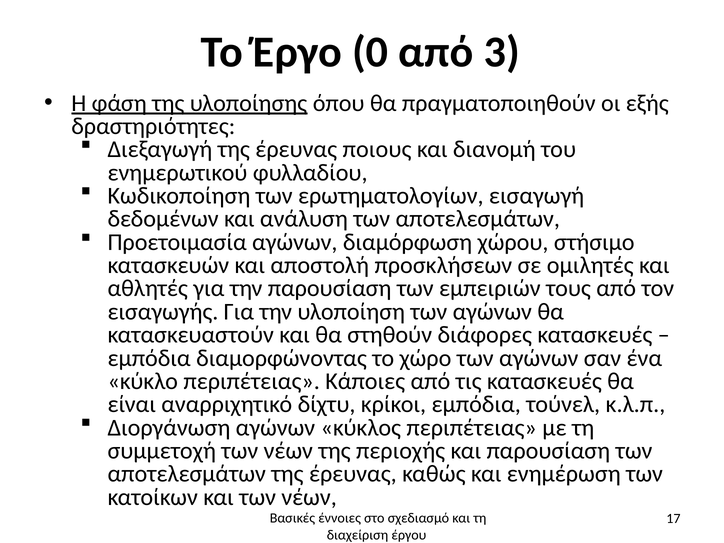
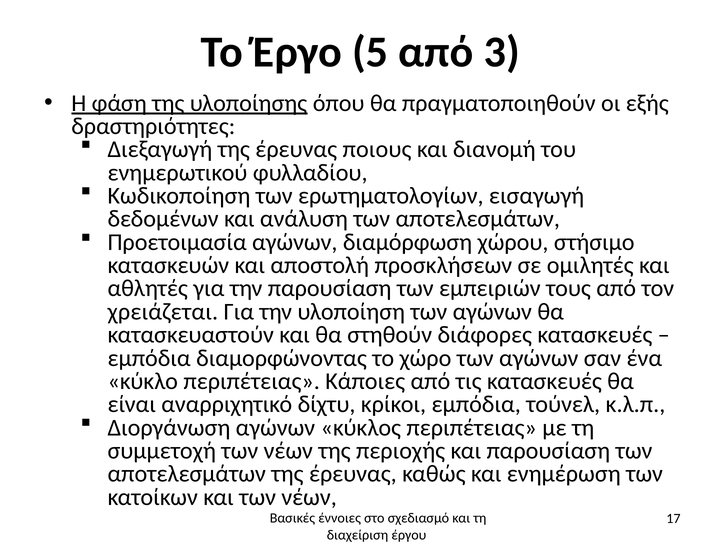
0: 0 -> 5
εισαγωγής: εισαγωγής -> χρειάζεται
